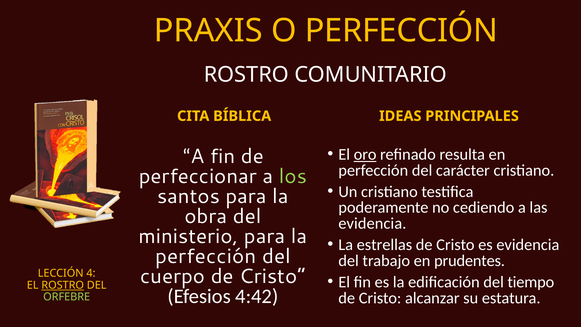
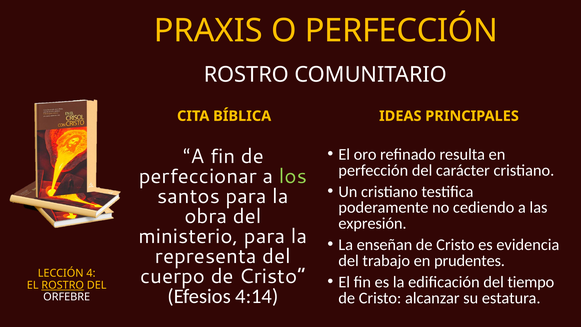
oro underline: present -> none
evidencia at (372, 223): evidencia -> expresión
estrellas: estrellas -> enseñan
perfección at (206, 256): perfección -> representa
4:42: 4:42 -> 4:14
ORFEBRE colour: light green -> white
